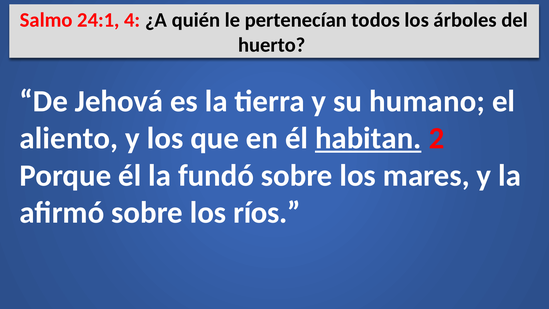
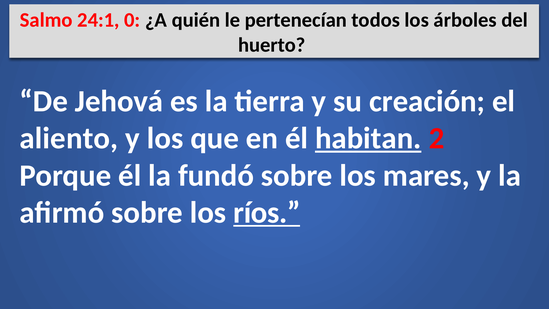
4: 4 -> 0
humano: humano -> creación
ríos underline: none -> present
